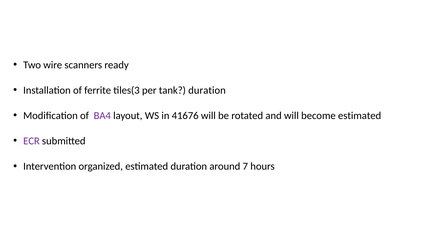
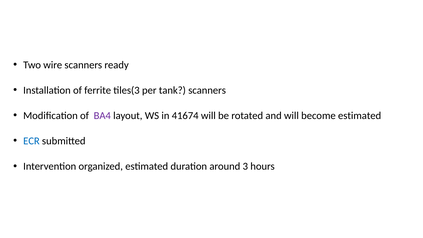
tank duration: duration -> scanners
41676: 41676 -> 41674
ECR colour: purple -> blue
7: 7 -> 3
